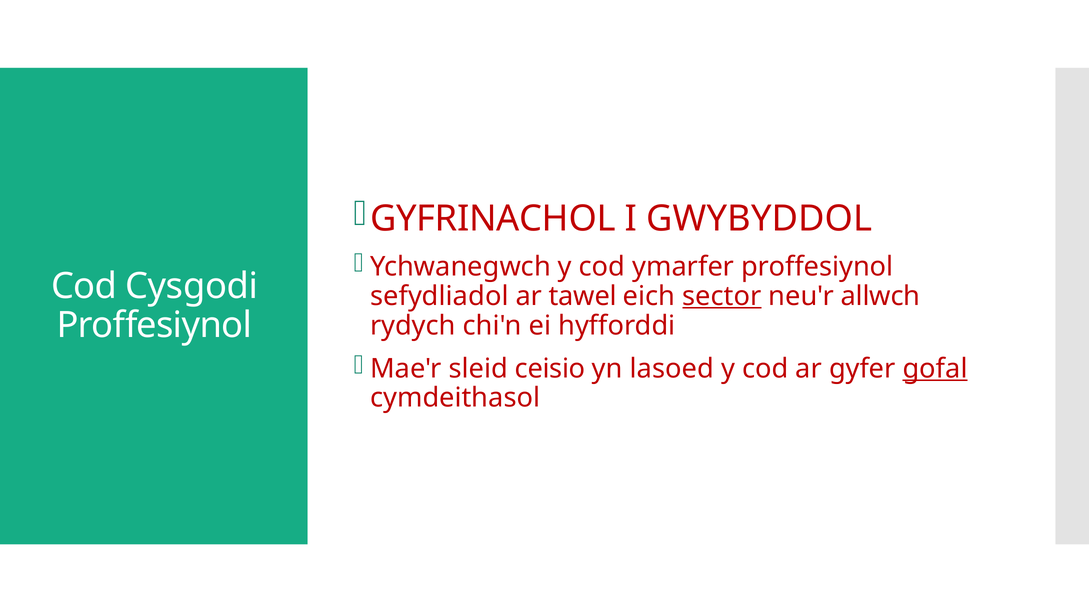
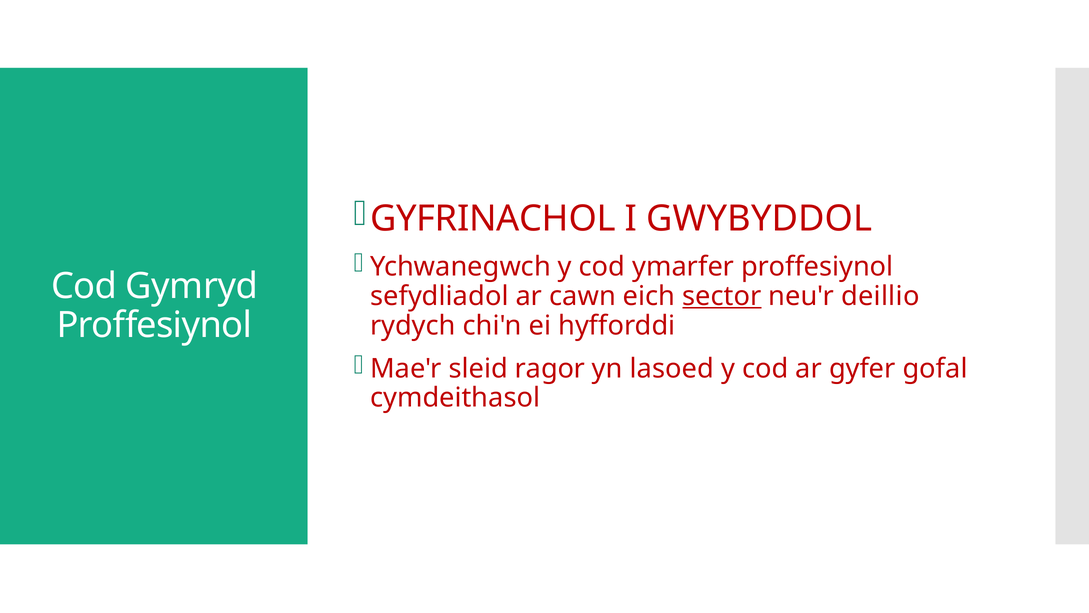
Cysgodi: Cysgodi -> Gymryd
tawel: tawel -> cawn
allwch: allwch -> deillio
ceisio: ceisio -> ragor
gofal underline: present -> none
